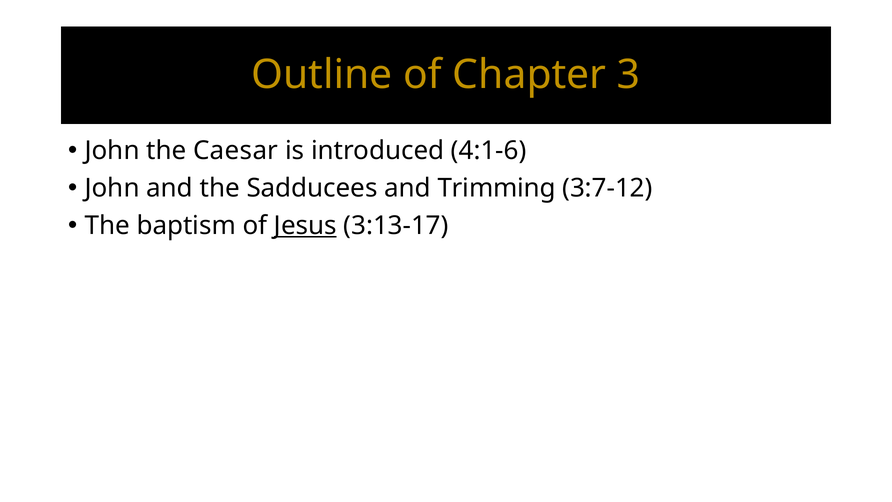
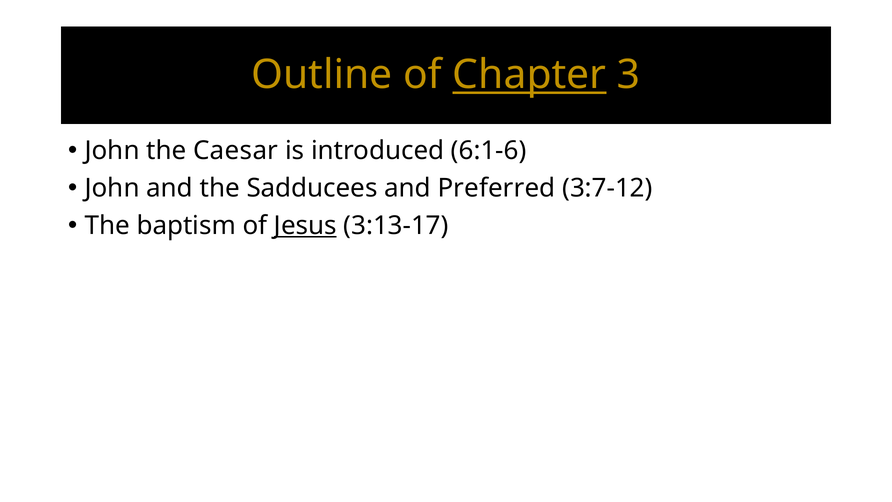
Chapter underline: none -> present
4:1-6: 4:1-6 -> 6:1-6
Trimming: Trimming -> Preferred
